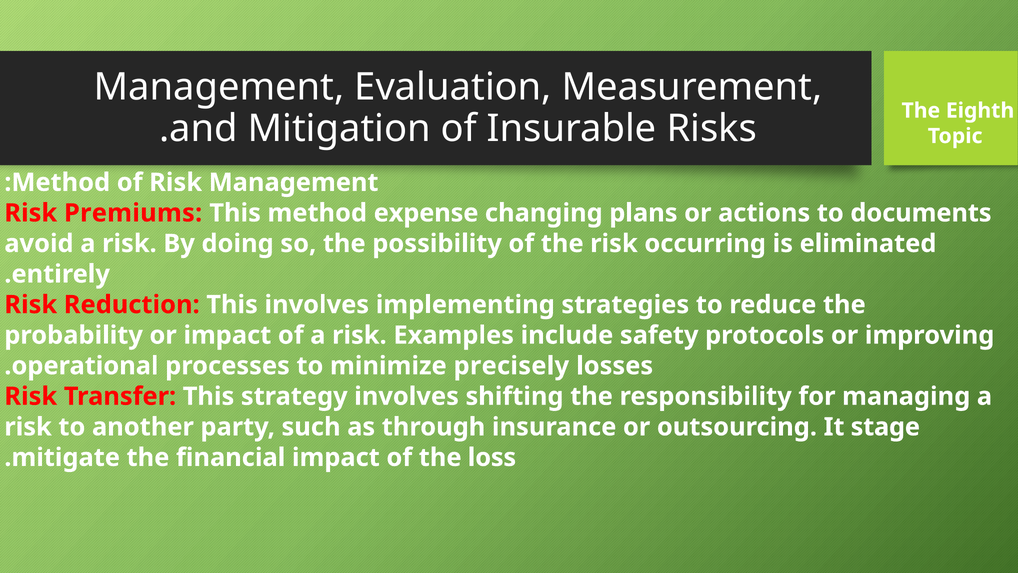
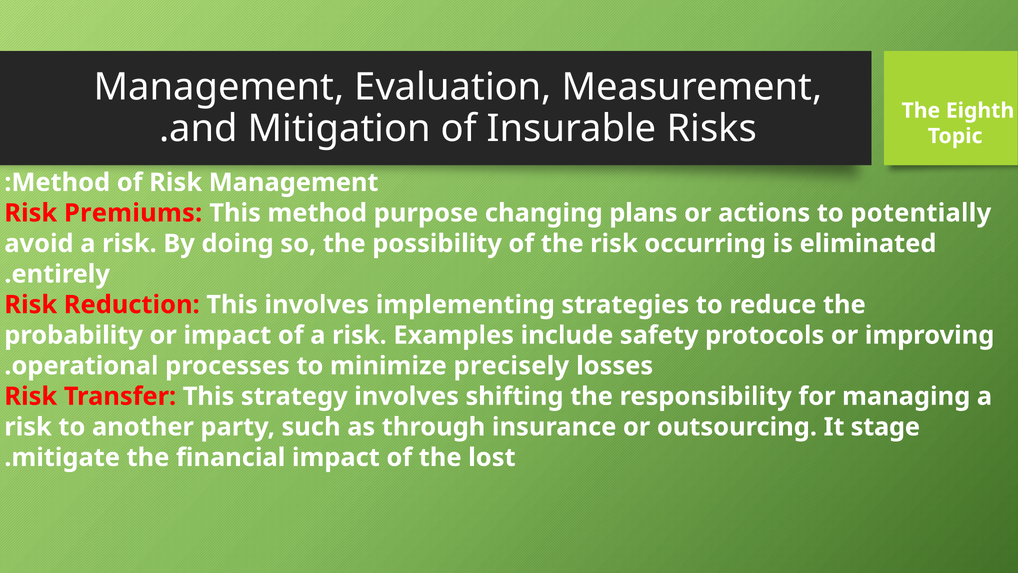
expense: expense -> purpose
documents: documents -> potentially
loss: loss -> lost
